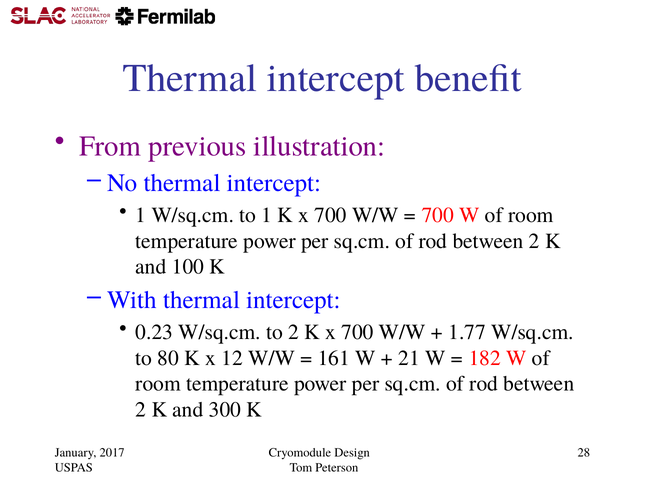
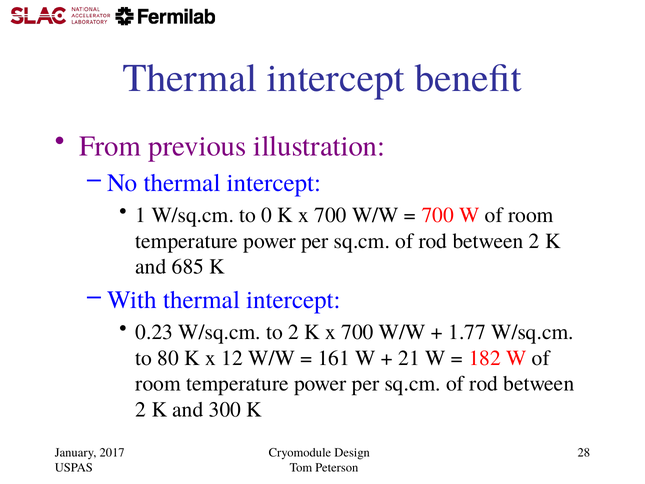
to 1: 1 -> 0
100: 100 -> 685
